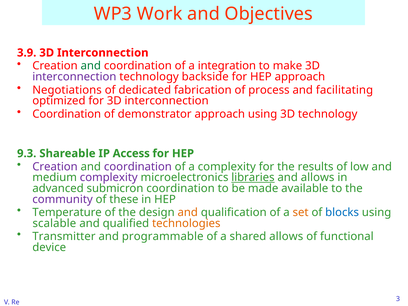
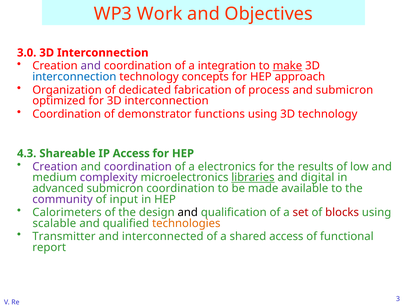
3.9: 3.9 -> 3.0
and at (91, 66) colour: green -> purple
make underline: none -> present
interconnection at (74, 77) colour: purple -> blue
backside: backside -> concepts
Negotiations: Negotiations -> Organization
and facilitating: facilitating -> submicron
demonstrator approach: approach -> functions
9.3: 9.3 -> 4.3
a complexity: complexity -> electronics
and allows: allows -> digital
these: these -> input
Temperature: Temperature -> Calorimeters
and at (188, 212) colour: orange -> black
set colour: orange -> red
blocks colour: blue -> red
programmable: programmable -> interconnected
shared allows: allows -> access
device: device -> report
